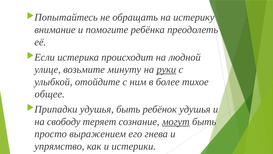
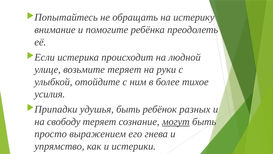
возьмите минуту: минуту -> теряет
руки underline: present -> none
общее: общее -> усилия
ребёнок удушья: удушья -> разных
